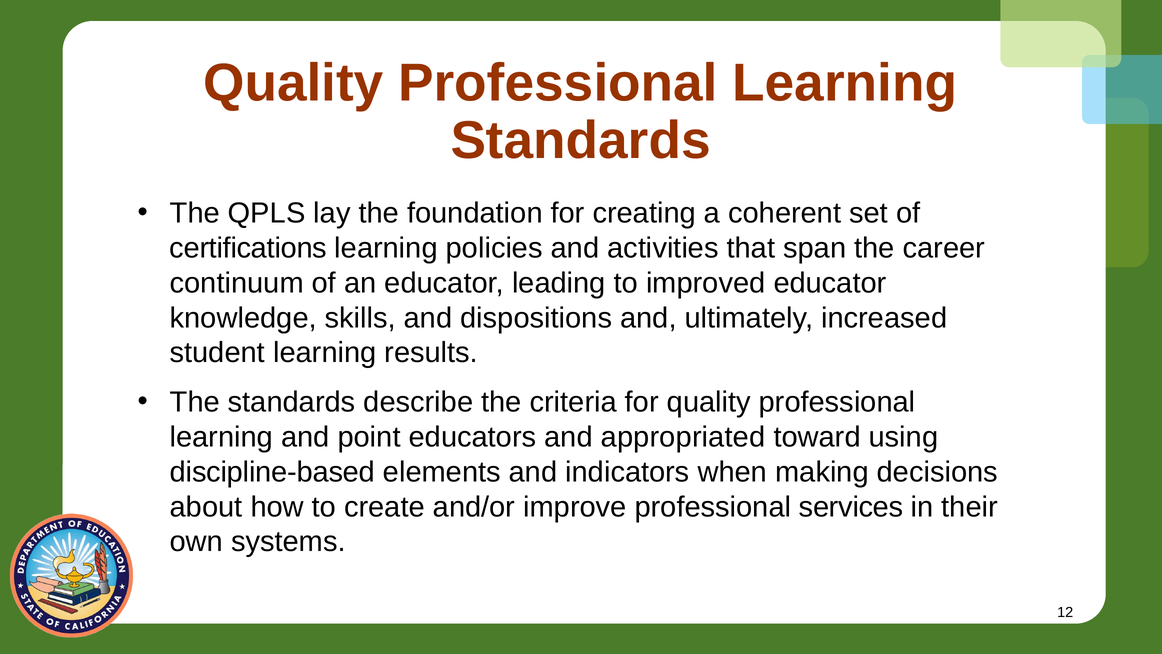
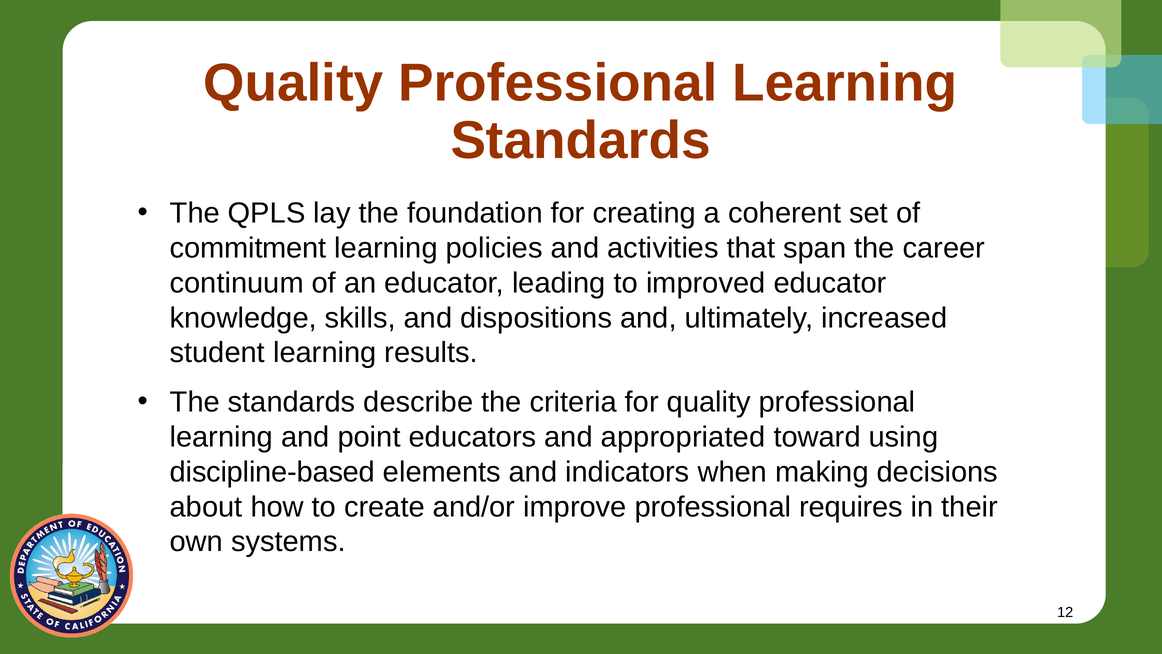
certifications: certifications -> commitment
services: services -> requires
